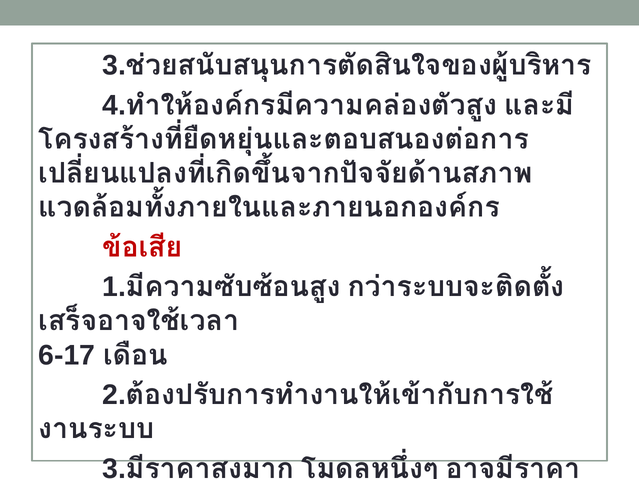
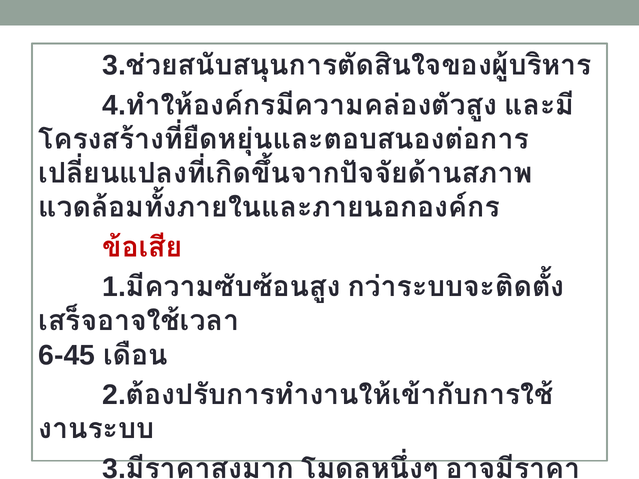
6-17: 6-17 -> 6-45
